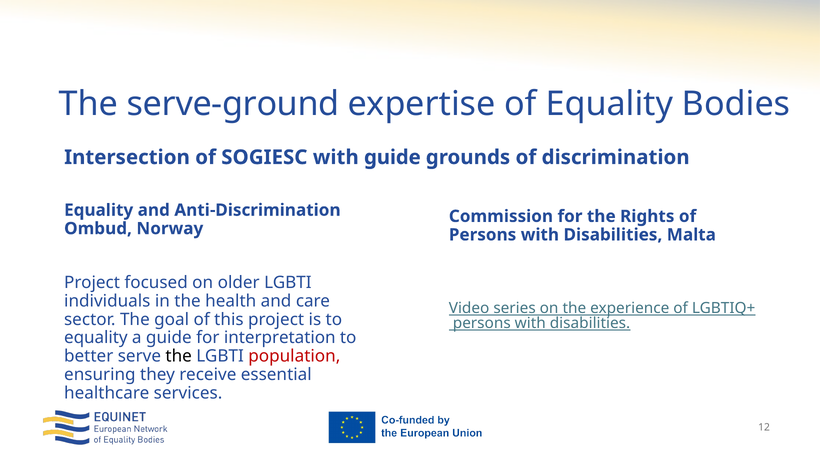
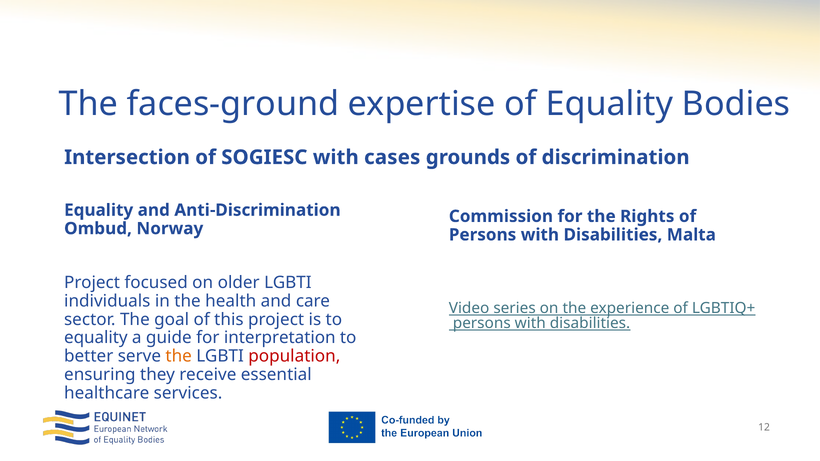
serve-ground: serve-ground -> faces-ground
with guide: guide -> cases
the at (179, 356) colour: black -> orange
